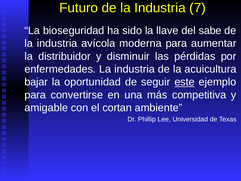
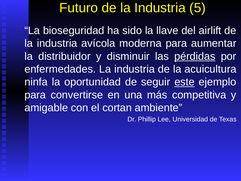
7: 7 -> 5
sabe: sabe -> airlift
pérdidas underline: none -> present
bajar: bajar -> ninfa
